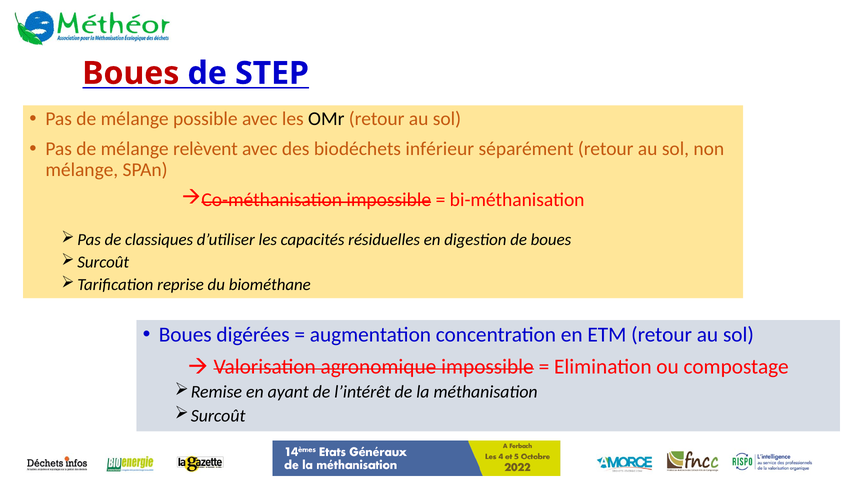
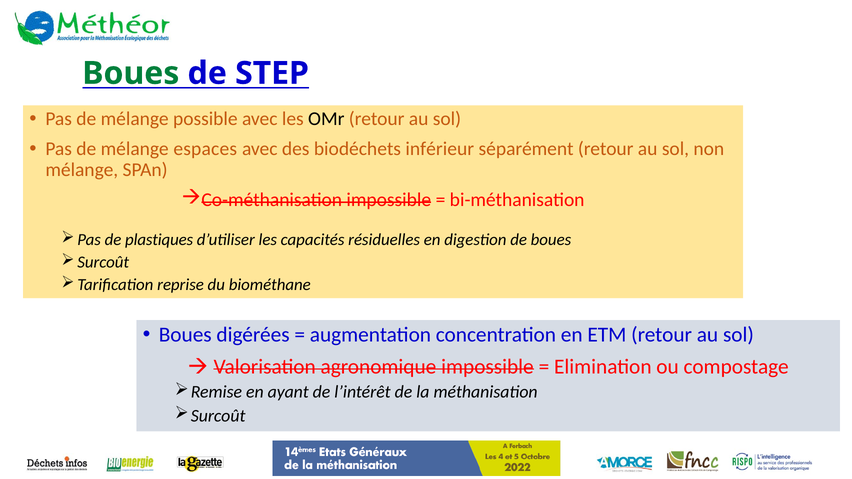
Boues at (131, 73) colour: red -> green
relèvent: relèvent -> espaces
classiques: classiques -> plastiques
